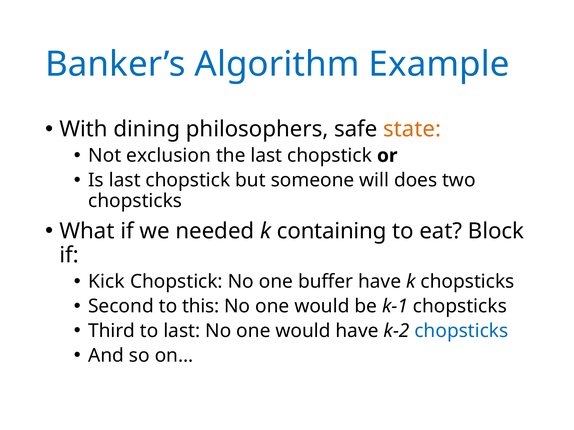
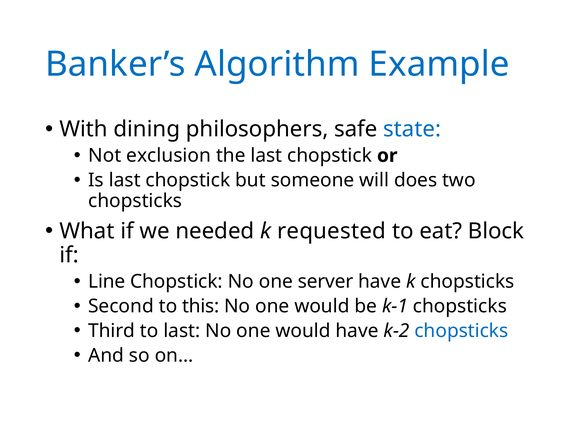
state colour: orange -> blue
containing: containing -> requested
Kick: Kick -> Line
buffer: buffer -> server
